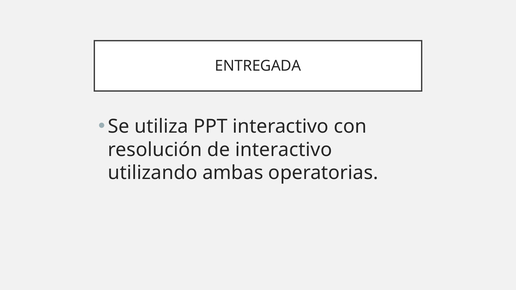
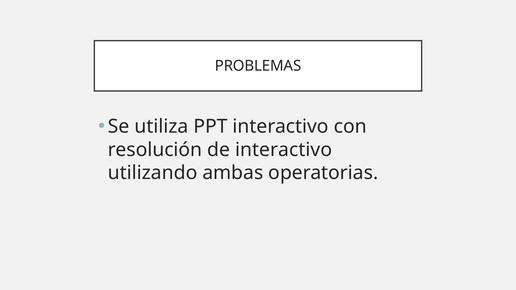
ENTREGADA: ENTREGADA -> PROBLEMAS
